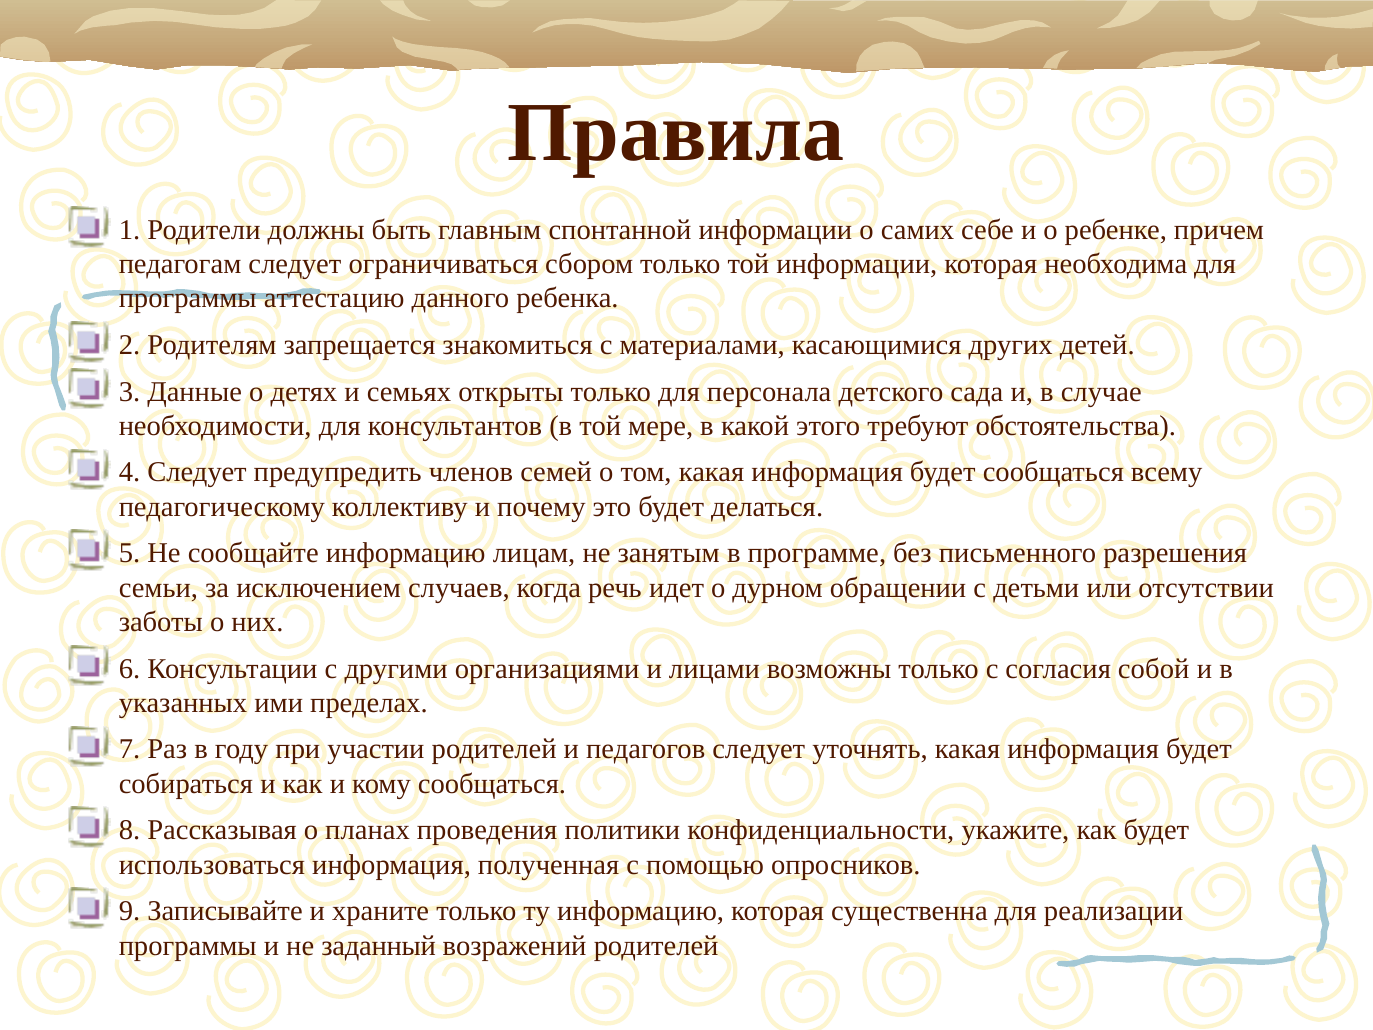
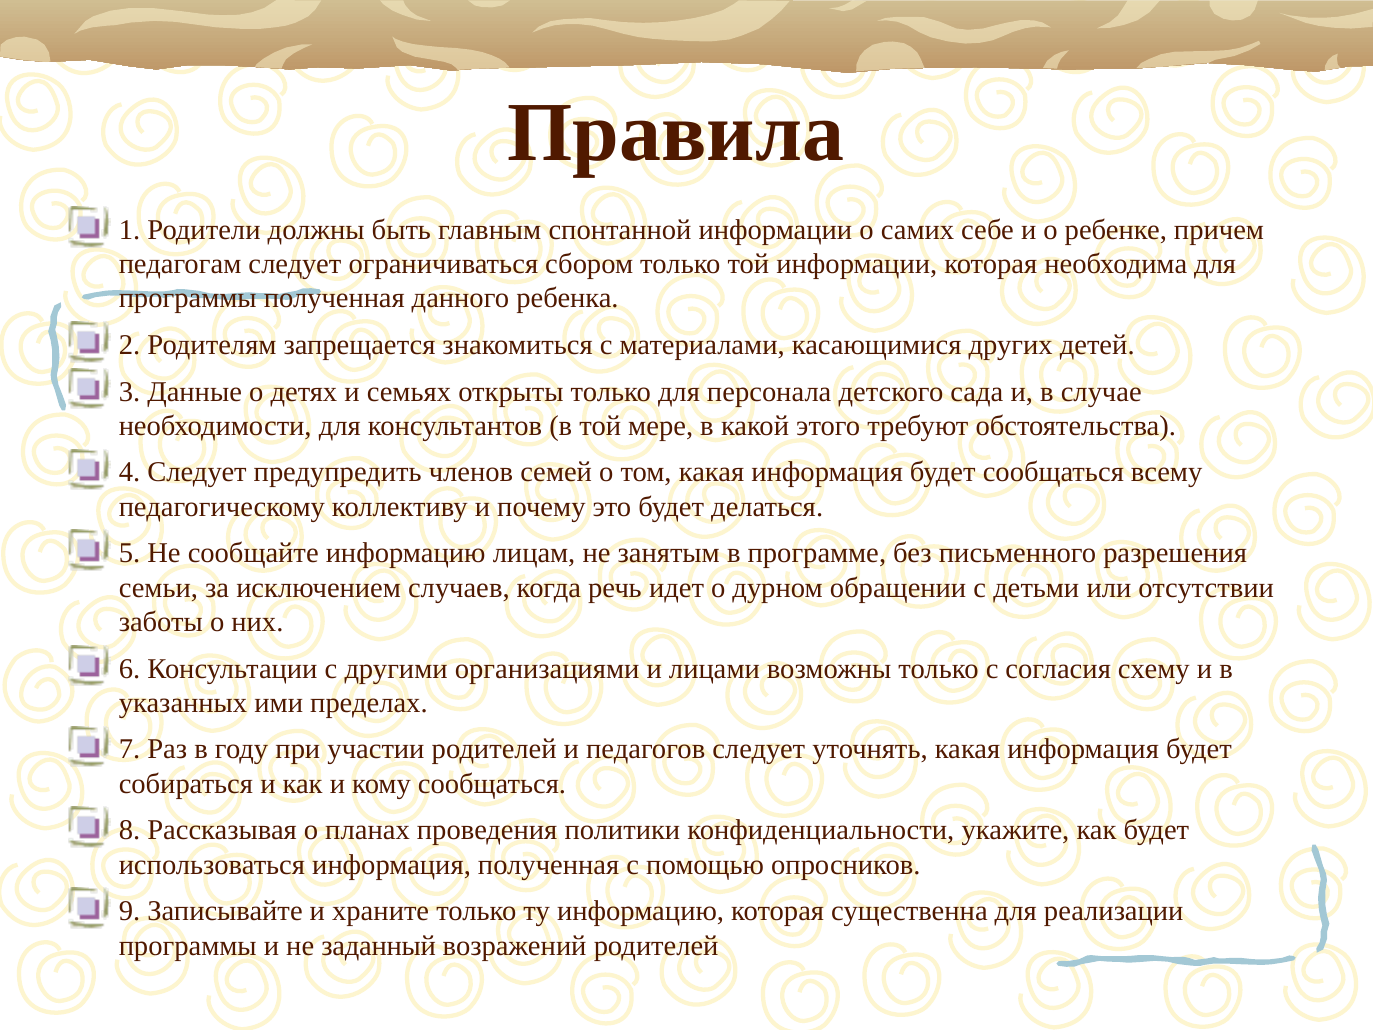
программы аттестацию: аттестацию -> полученная
собой: собой -> схему
